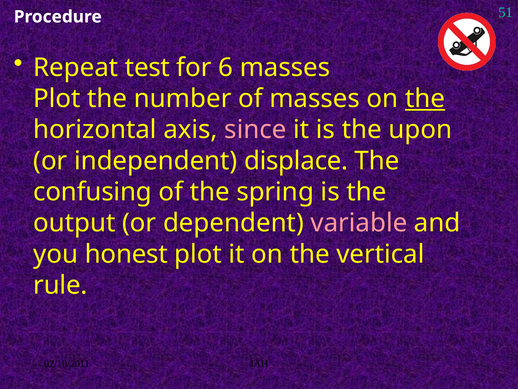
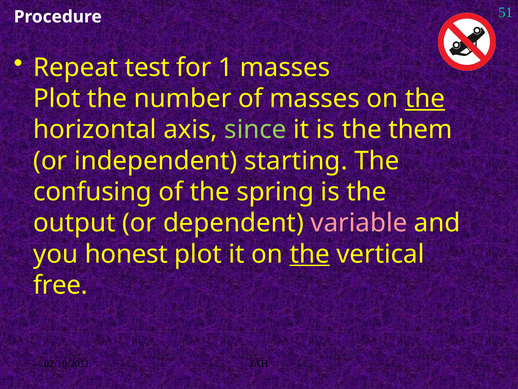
6: 6 -> 1
since colour: pink -> light green
upon: upon -> them
displace: displace -> starting
the at (310, 254) underline: none -> present
rule: rule -> free
